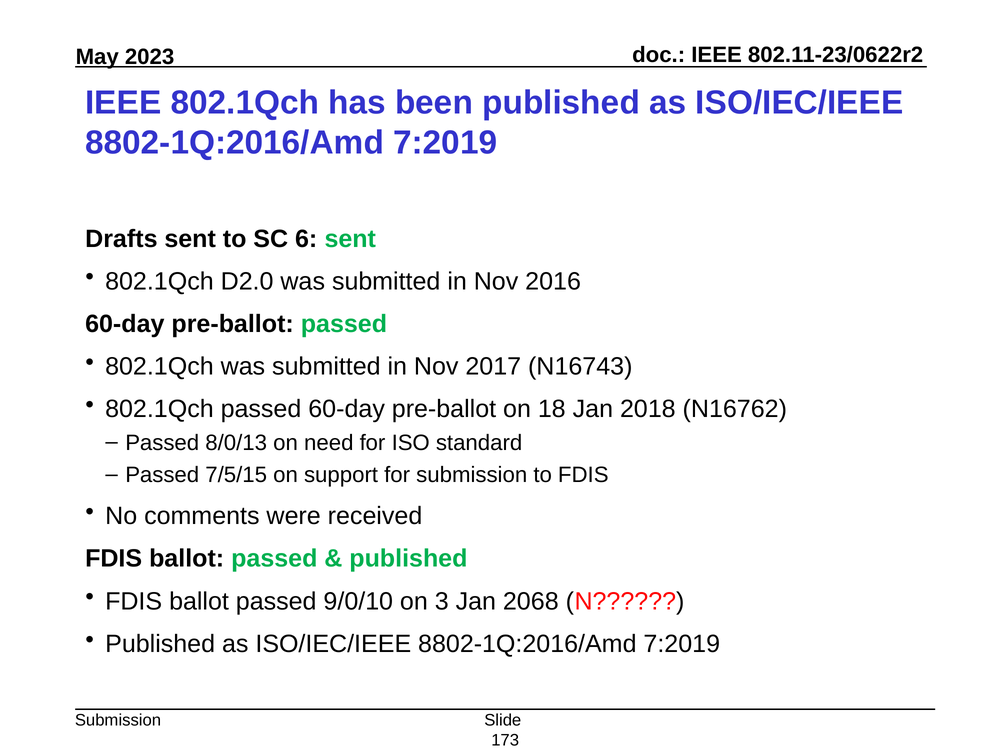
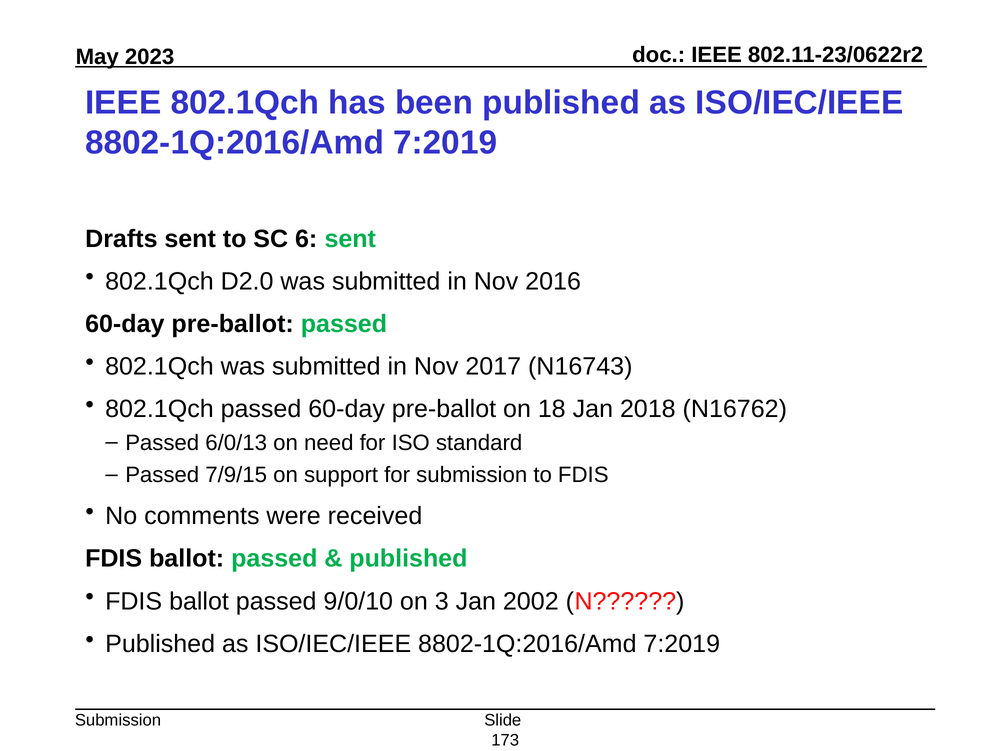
8/0/13: 8/0/13 -> 6/0/13
7/5/15: 7/5/15 -> 7/9/15
2068: 2068 -> 2002
